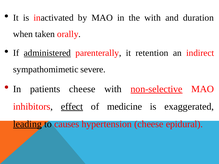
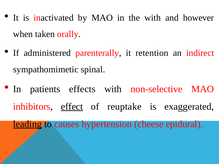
duration: duration -> however
administered underline: present -> none
severe: severe -> spinal
patients cheese: cheese -> effects
non-selective underline: present -> none
medicine: medicine -> reuptake
